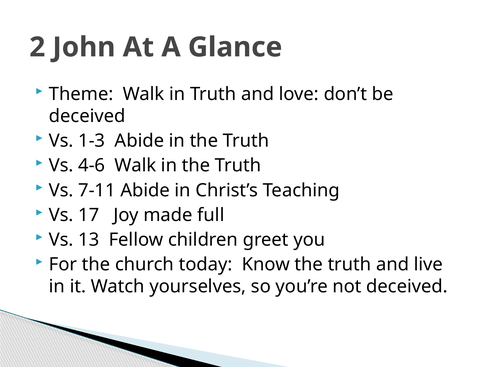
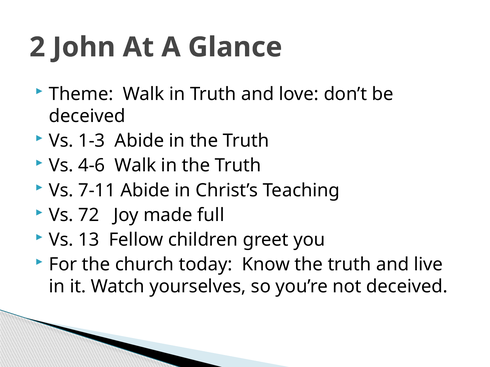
17: 17 -> 72
